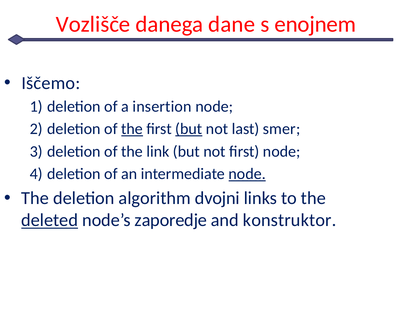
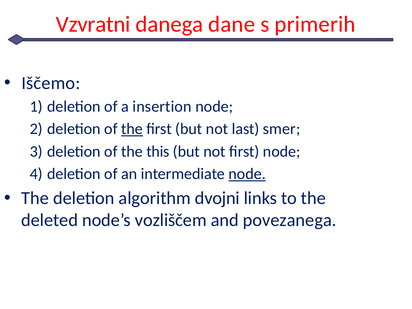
Vozlišče: Vozlišče -> Vzvratni
enojnem: enojnem -> primerih
but at (189, 129) underline: present -> none
link: link -> this
deleted underline: present -> none
zaporedje: zaporedje -> vozliščem
konstruktor: konstruktor -> povezanega
